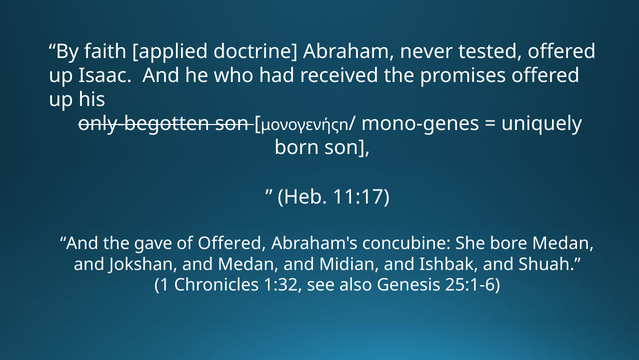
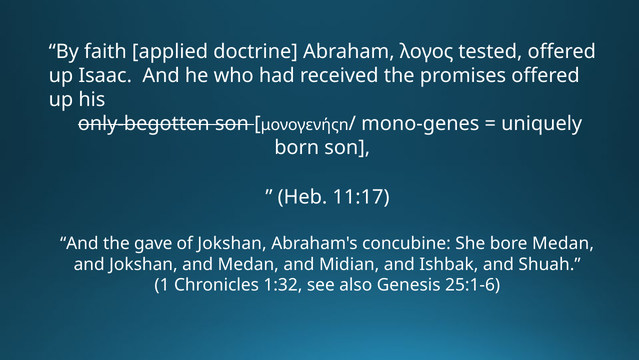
never: never -> λογος
of Offered: Offered -> Jokshan
